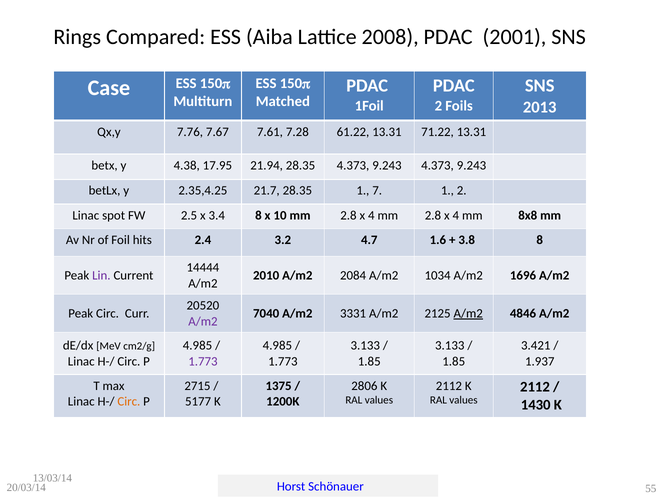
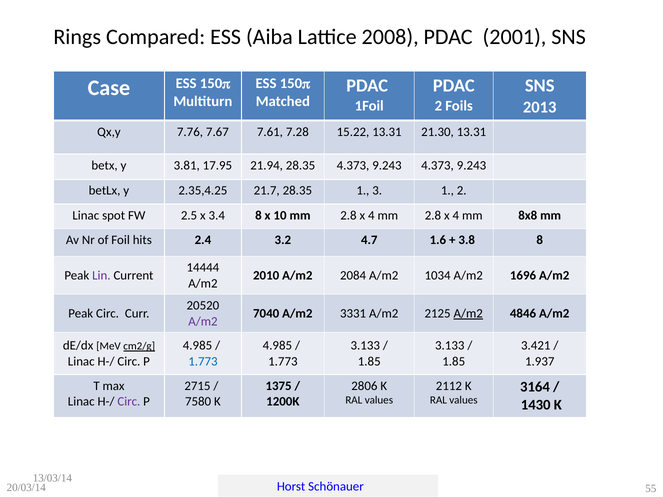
61.22: 61.22 -> 15.22
71.22: 71.22 -> 21.30
4.38: 4.38 -> 3.81
7: 7 -> 3
cm2/g underline: none -> present
1.773 at (203, 362) colour: purple -> blue
2112 at (535, 387): 2112 -> 3164
Circ at (129, 402) colour: orange -> purple
5177: 5177 -> 7580
